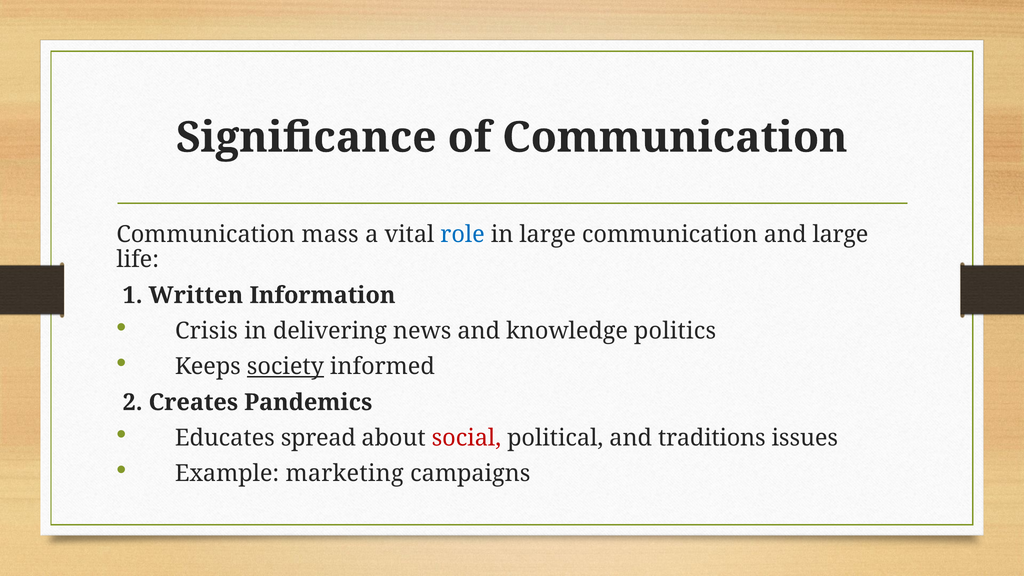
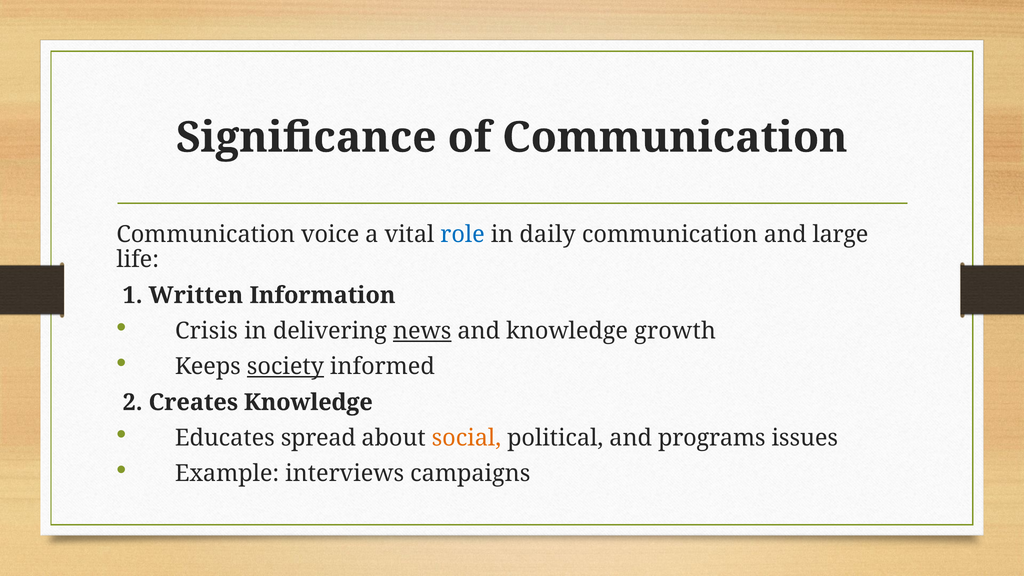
mass: mass -> voice
in large: large -> daily
news underline: none -> present
politics: politics -> growth
Creates Pandemics: Pandemics -> Knowledge
social colour: red -> orange
traditions: traditions -> programs
marketing: marketing -> interviews
